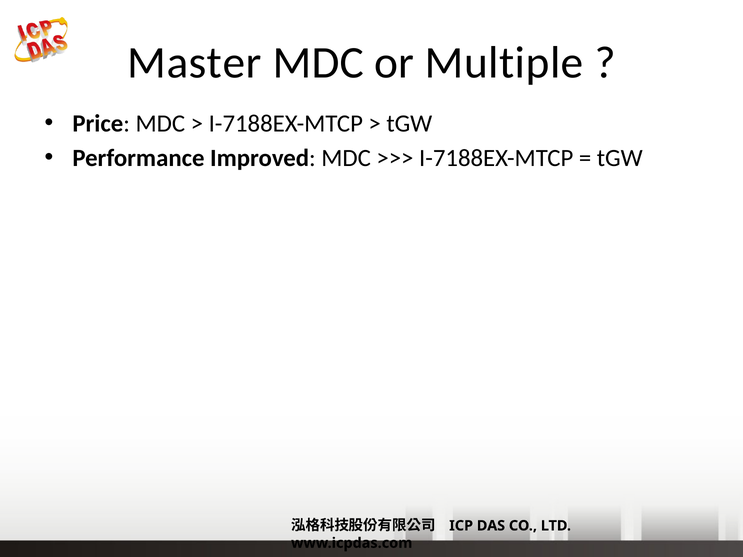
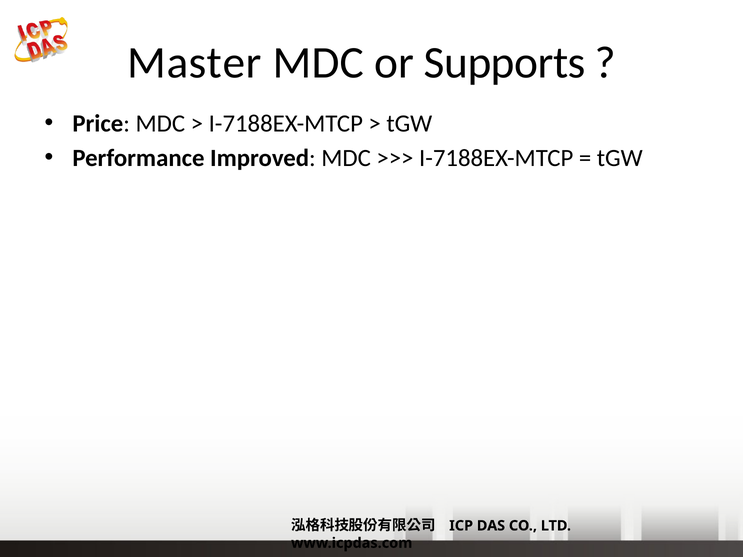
Multiple: Multiple -> Supports
